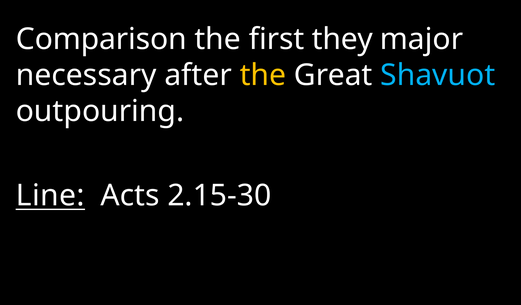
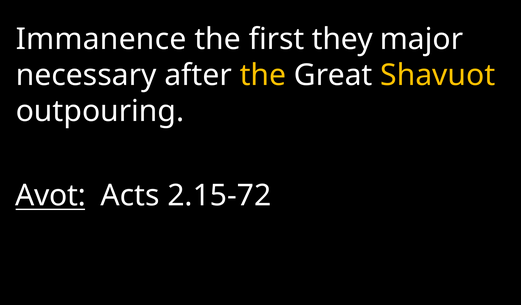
Comparison: Comparison -> Immanence
Shavuot colour: light blue -> yellow
Line: Line -> Avot
2.15-30: 2.15-30 -> 2.15-72
